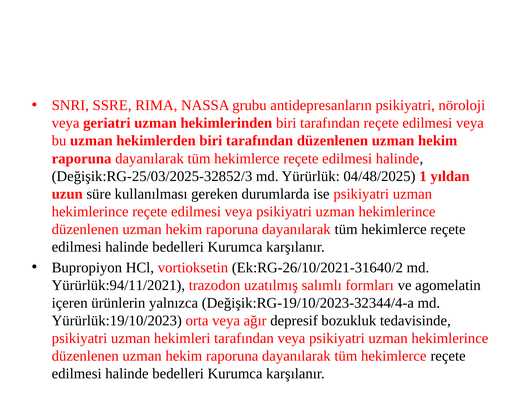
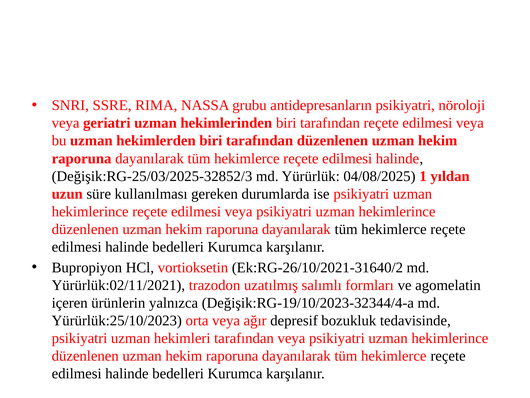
04/48/2025: 04/48/2025 -> 04/08/2025
Yürürlük:94/11/2021: Yürürlük:94/11/2021 -> Yürürlük:02/11/2021
Yürürlük:19/10/2023: Yürürlük:19/10/2023 -> Yürürlük:25/10/2023
